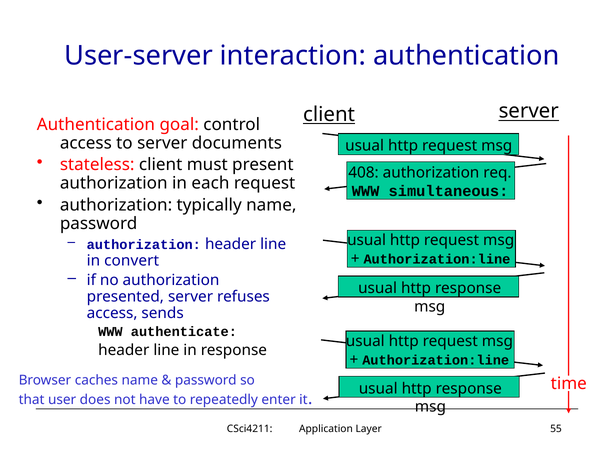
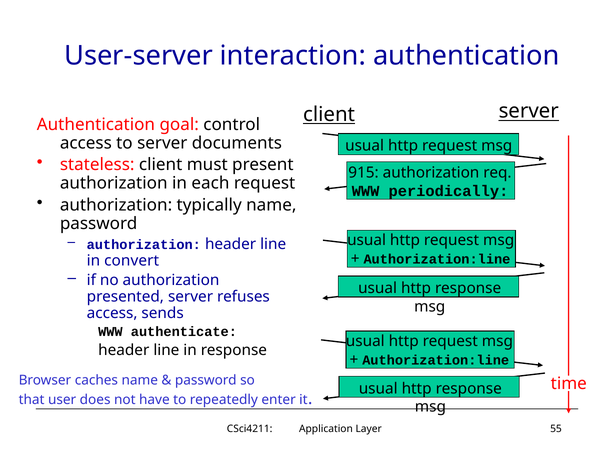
408: 408 -> 915
simultaneous: simultaneous -> periodically
